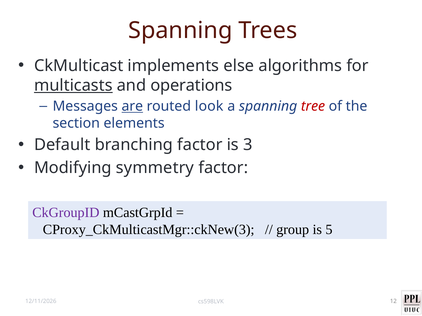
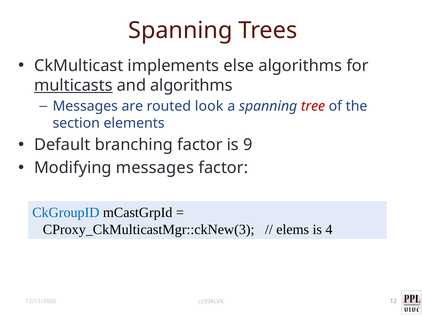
and operations: operations -> algorithms
are underline: present -> none
3: 3 -> 9
Modifying symmetry: symmetry -> messages
CkGroupID colour: purple -> blue
group: group -> elems
5: 5 -> 4
